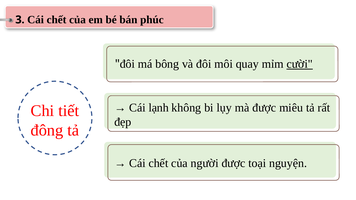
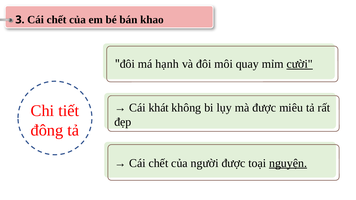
phúc: phúc -> khao
bông: bông -> hạnh
lạnh: lạnh -> khát
nguyện underline: none -> present
